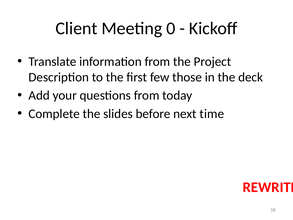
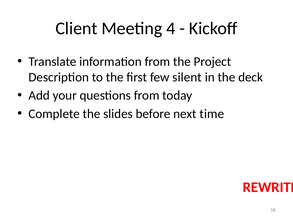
0: 0 -> 4
those: those -> silent
